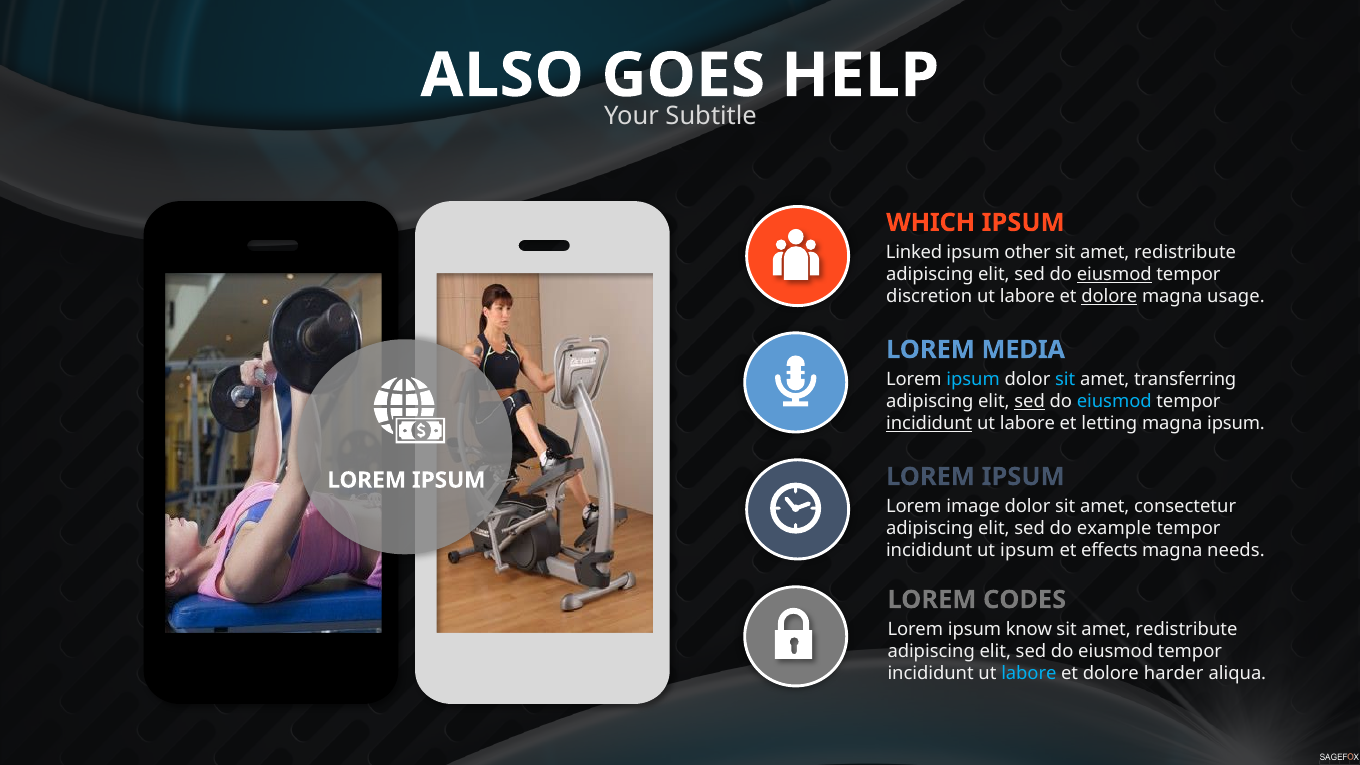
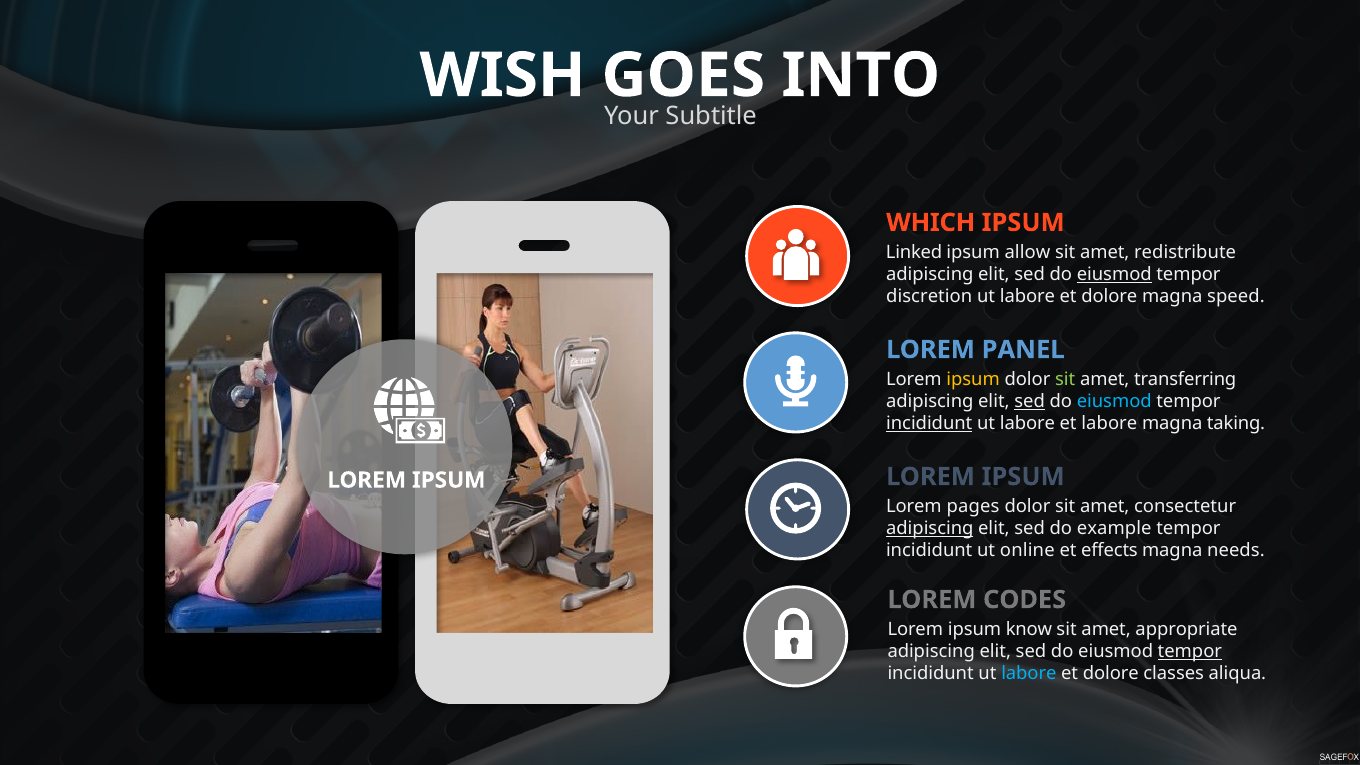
ALSO: ALSO -> WISH
HELP: HELP -> INTO
other: other -> allow
dolore at (1109, 296) underline: present -> none
usage: usage -> speed
MEDIA: MEDIA -> PANEL
ipsum at (973, 379) colour: light blue -> yellow
sit at (1065, 379) colour: light blue -> light green
et letting: letting -> labore
magna ipsum: ipsum -> taking
image: image -> pages
adipiscing at (930, 528) underline: none -> present
ut ipsum: ipsum -> online
redistribute at (1186, 629): redistribute -> appropriate
tempor at (1190, 651) underline: none -> present
harder: harder -> classes
